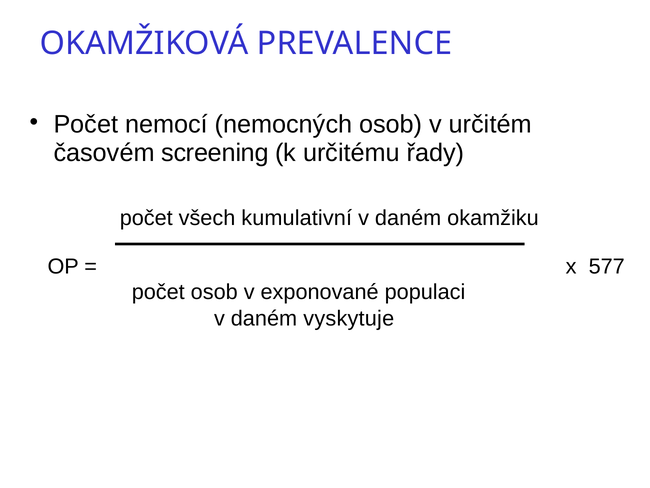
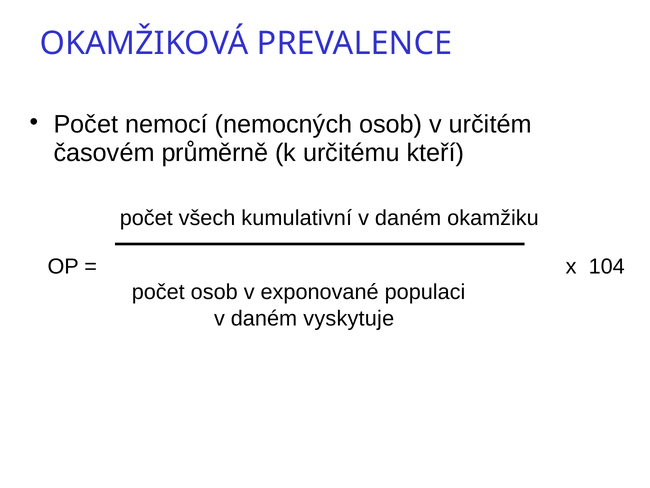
screening: screening -> průměrně
řady: řady -> kteří
577: 577 -> 104
